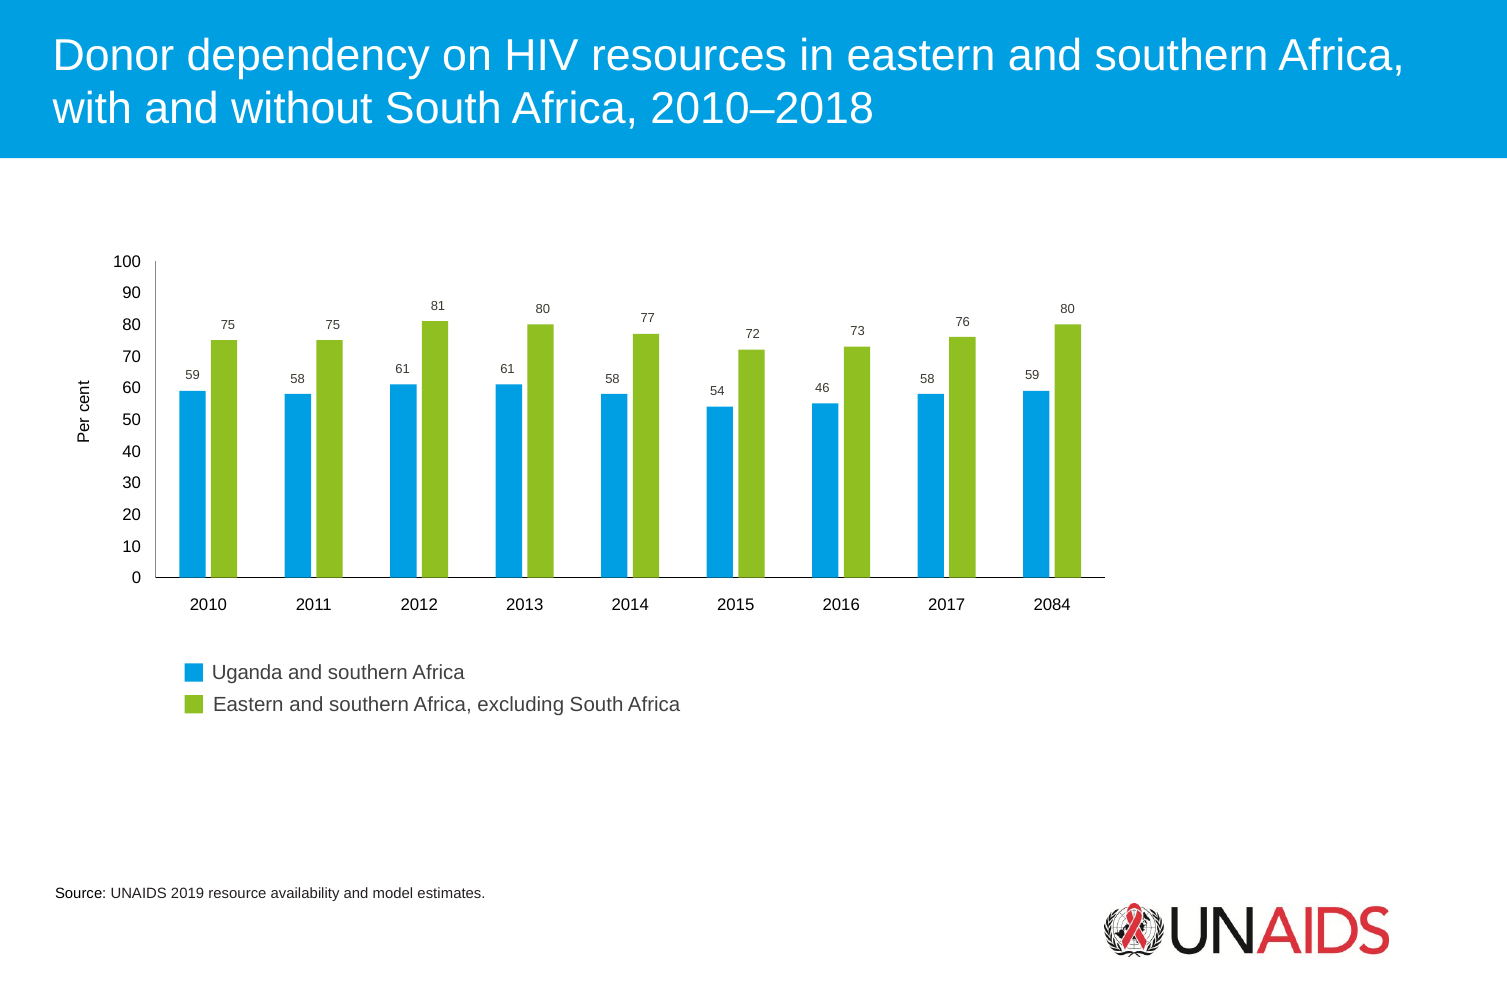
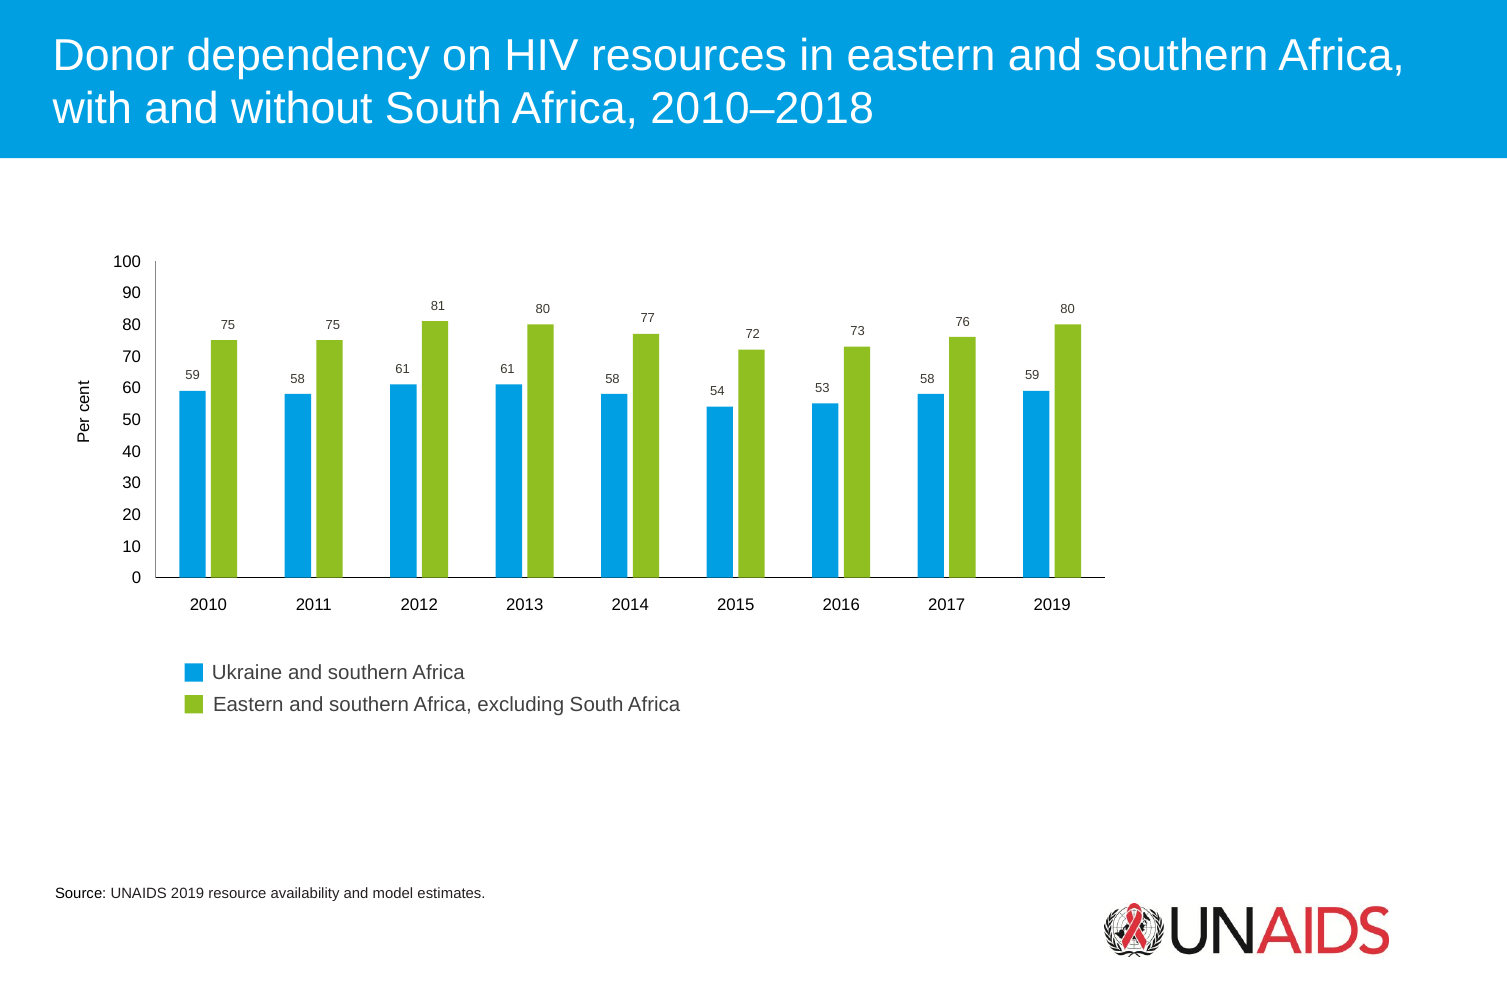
46: 46 -> 53
2017 2084: 2084 -> 2019
Uganda: Uganda -> Ukraine
